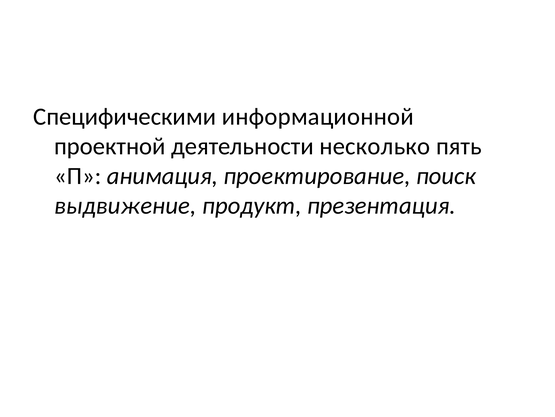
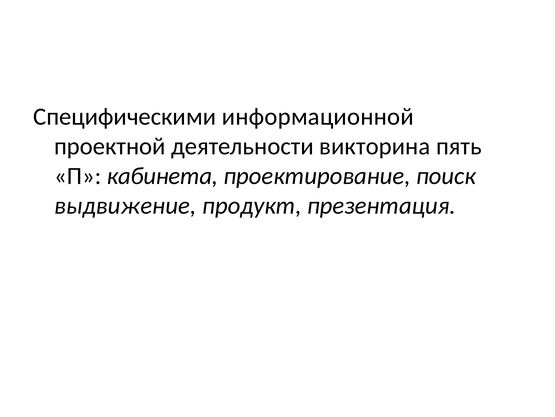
несколько: несколько -> викторина
анимация: анимация -> кабинета
